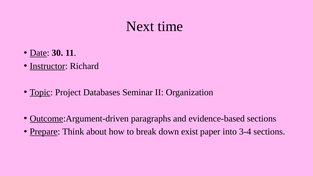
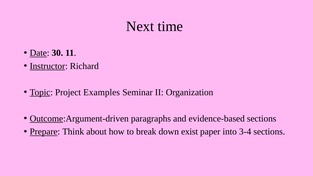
Databases: Databases -> Examples
